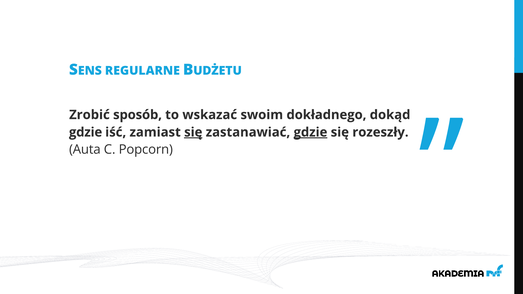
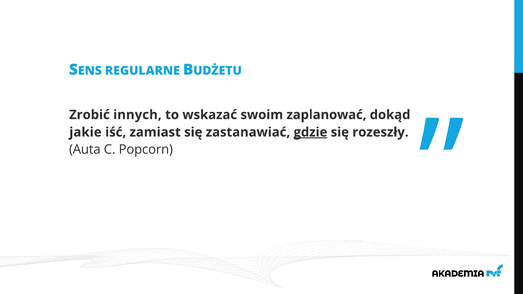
sposób: sposób -> innych
dokładnego: dokładnego -> zaplanować
gdzie at (86, 132): gdzie -> jakie
się at (193, 132) underline: present -> none
